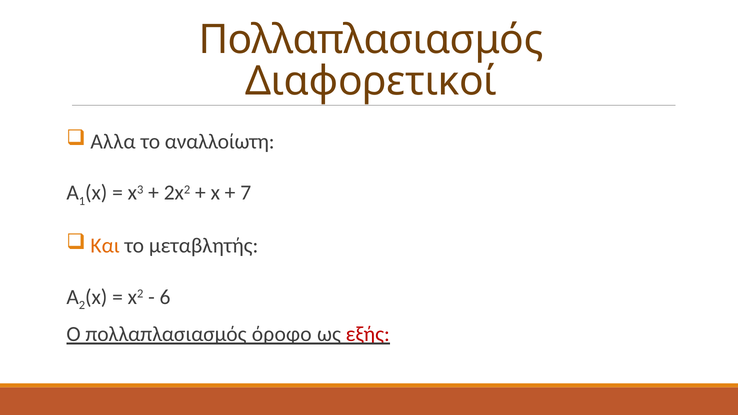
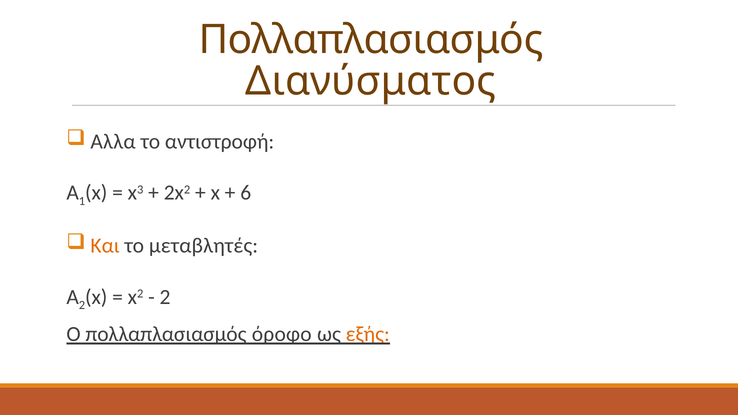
Διαφορετικοί: Διαφορετικοί -> Διανύσματος
αναλλοίωτη: αναλλοίωτη -> αντιστροφή
7: 7 -> 6
μεταβλητής: μεταβλητής -> μεταβλητές
6 at (165, 297): 6 -> 2
εξής colour: red -> orange
